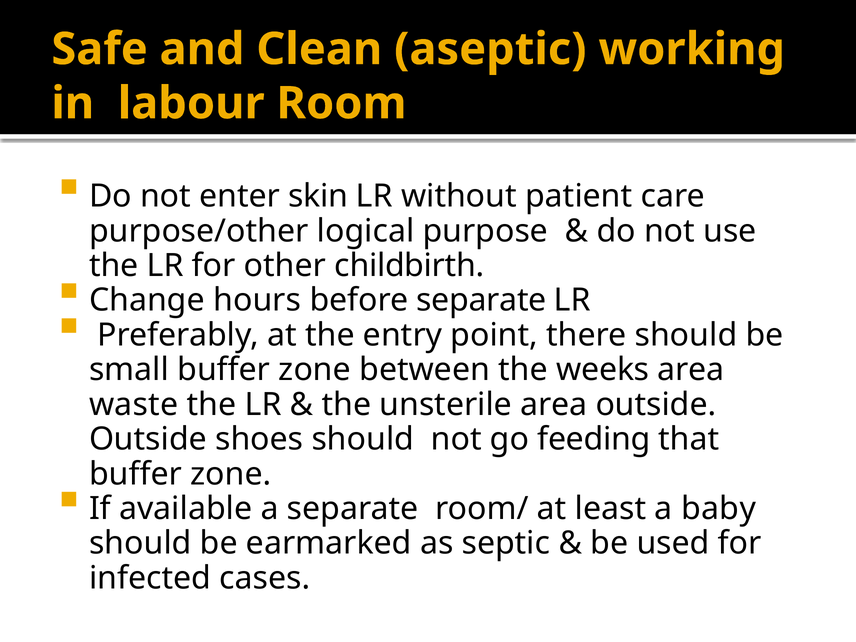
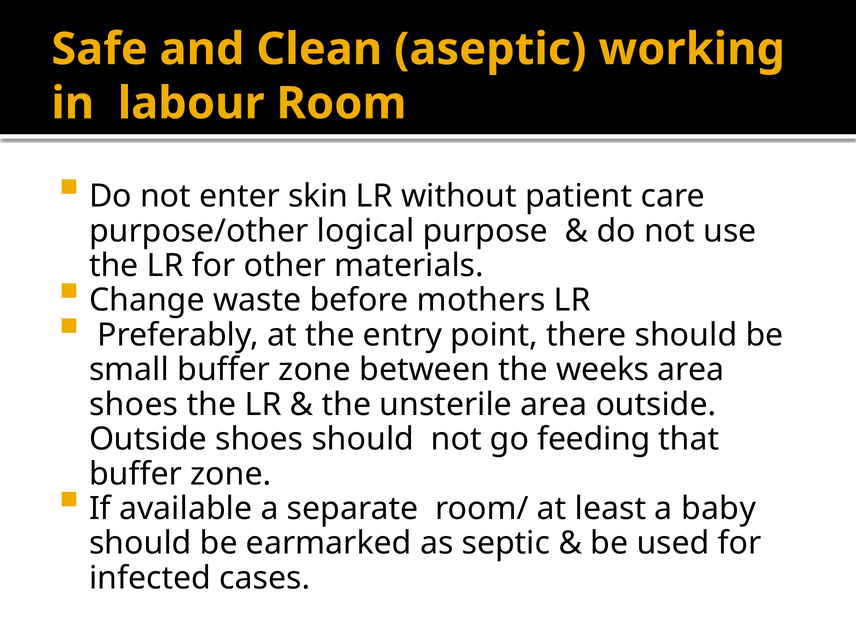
childbirth: childbirth -> materials
hours: hours -> waste
before separate: separate -> mothers
waste at (134, 405): waste -> shoes
